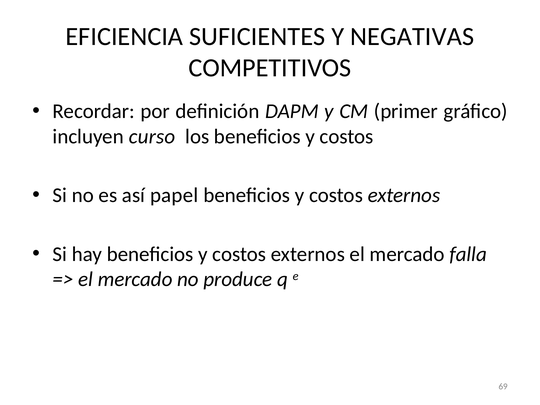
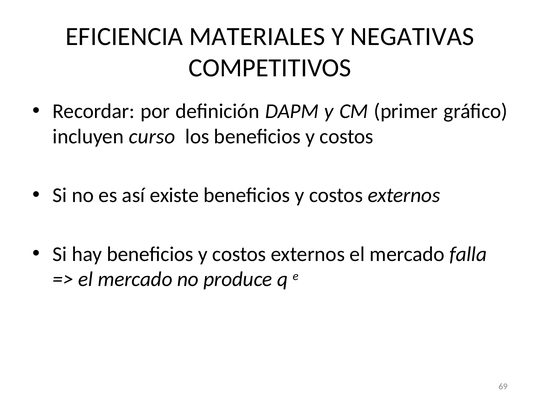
SUFICIENTES: SUFICIENTES -> MATERIALES
papel: papel -> existe
